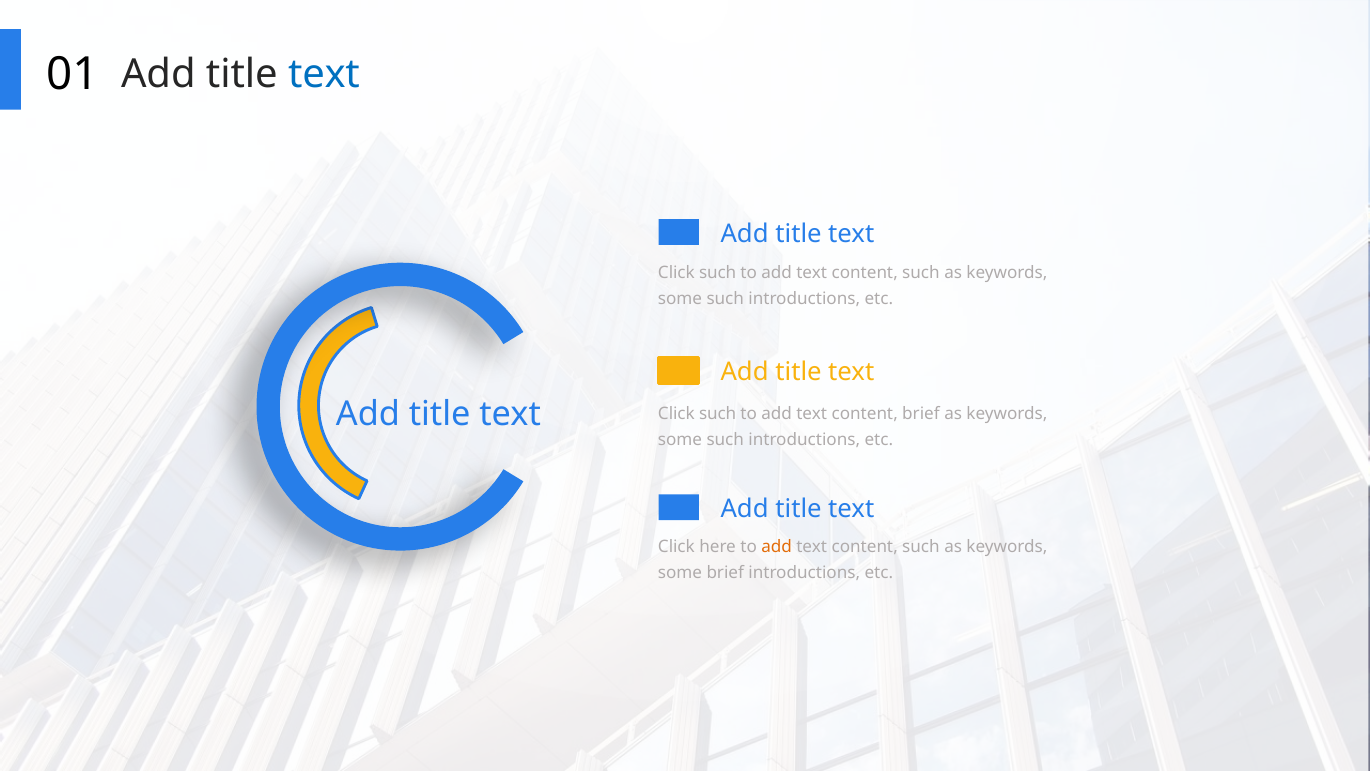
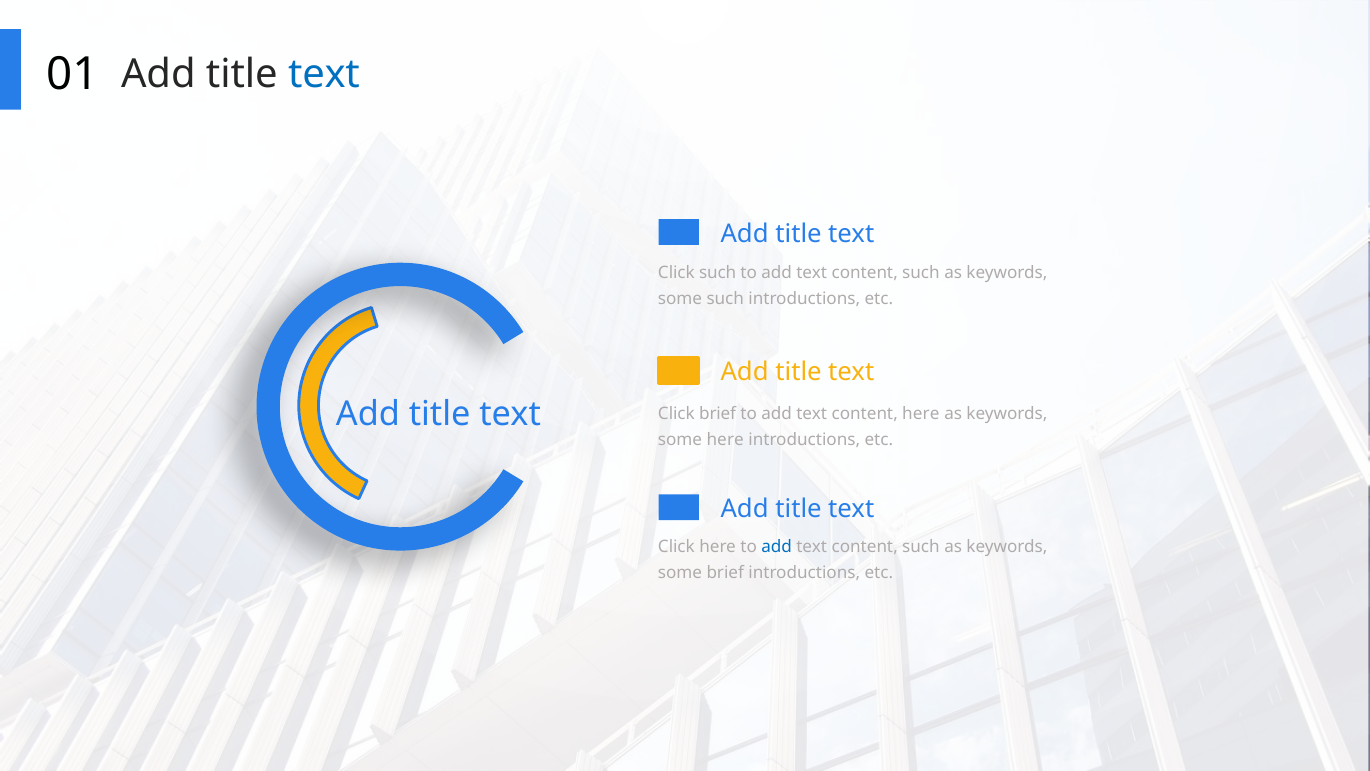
such at (718, 413): such -> brief
content brief: brief -> here
such at (725, 440): such -> here
add at (777, 546) colour: orange -> blue
